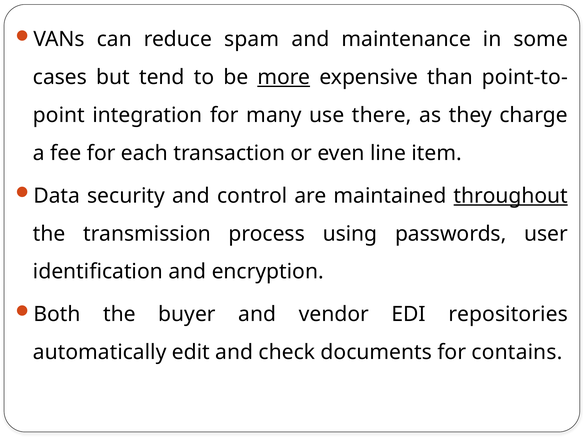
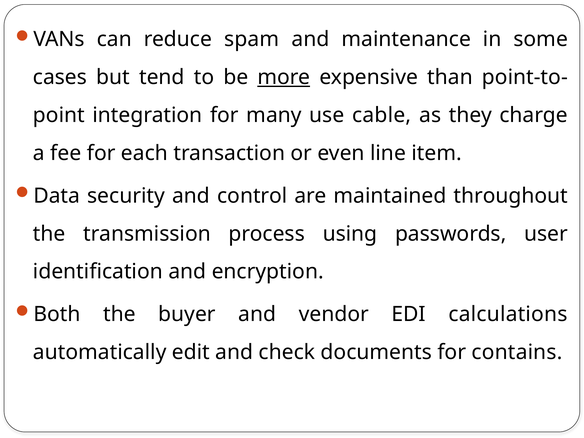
there: there -> cable
throughout underline: present -> none
repositories: repositories -> calculations
